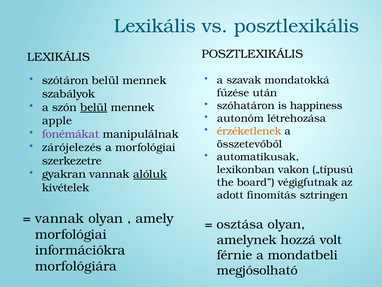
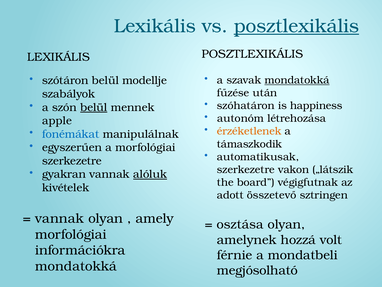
posztlexikális at (296, 26) underline: none -> present
mondatokká at (297, 80) underline: none -> present
szótáron belül mennek: mennek -> modellje
fonémákat colour: purple -> blue
összetevőből: összetevőből -> támaszkodik
zárójelezés: zárójelezés -> egyszerűen
lexikonban at (246, 169): lexikonban -> szerkezetre
„típusú: „típusú -> „látszik
finomítás: finomítás -> összetevő
morfológiára at (76, 266): morfológiára -> mondatokká
